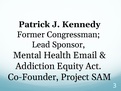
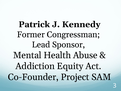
Email: Email -> Abuse
